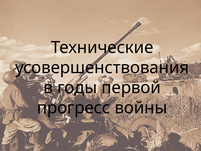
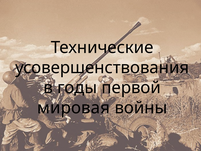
прогресс: прогресс -> мировая
